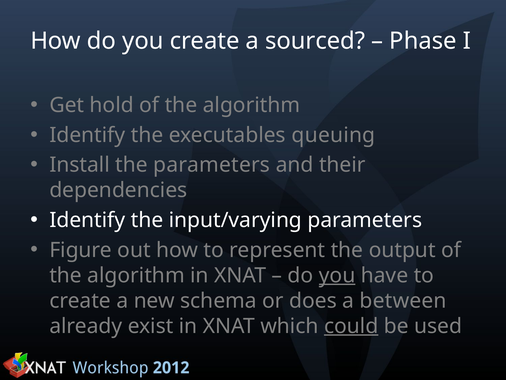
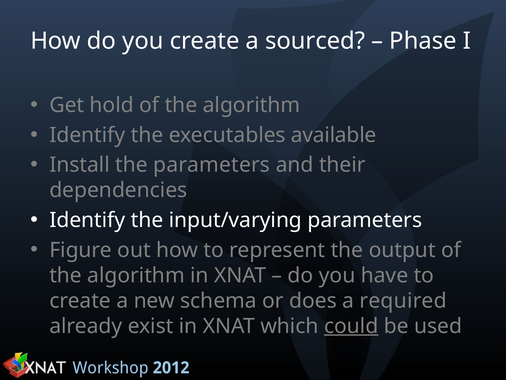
queuing: queuing -> available
you at (337, 275) underline: present -> none
between: between -> required
